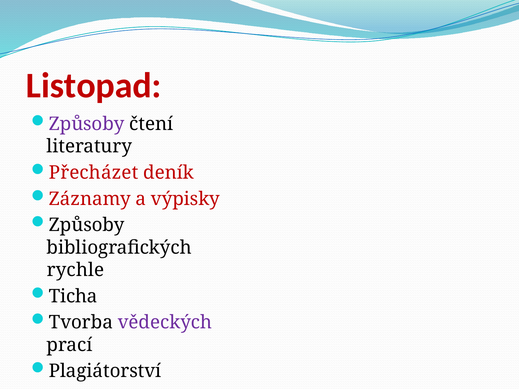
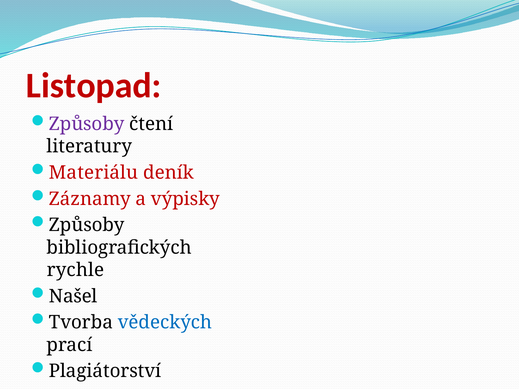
Přecházet: Přecházet -> Materiálu
Ticha: Ticha -> Našel
vědeckých colour: purple -> blue
